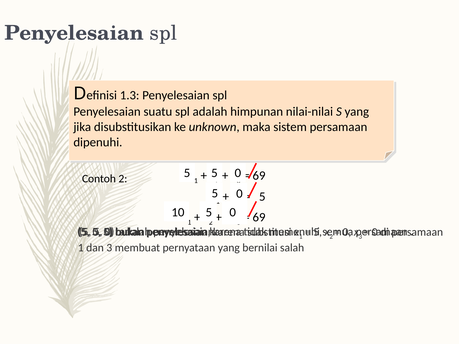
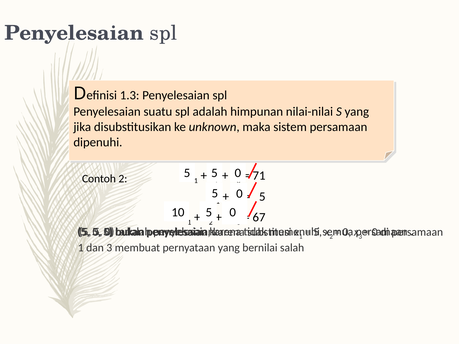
69 at (259, 176): 69 -> 71
69 at (259, 218): 69 -> 67
